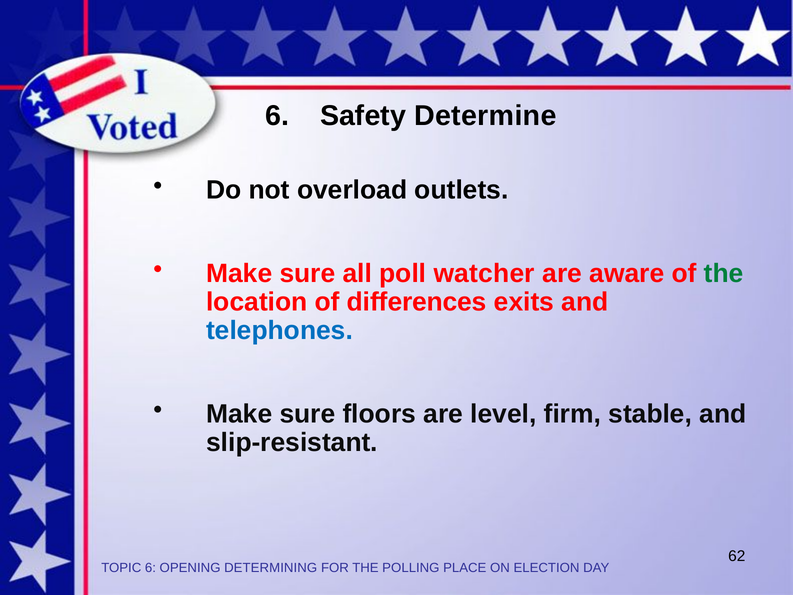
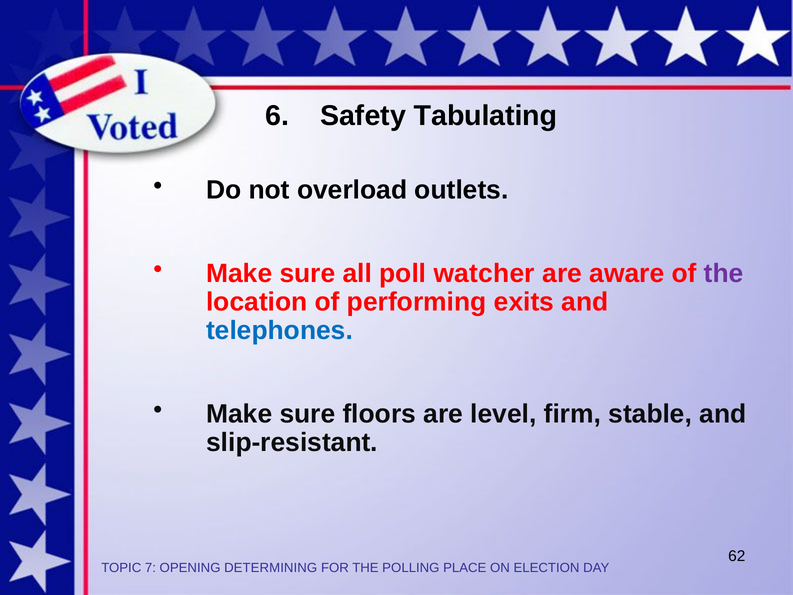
Determine: Determine -> Tabulating
the at (724, 273) colour: green -> purple
differences: differences -> performing
TOPIC 6: 6 -> 7
